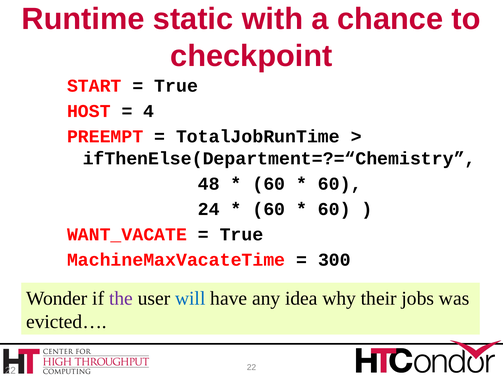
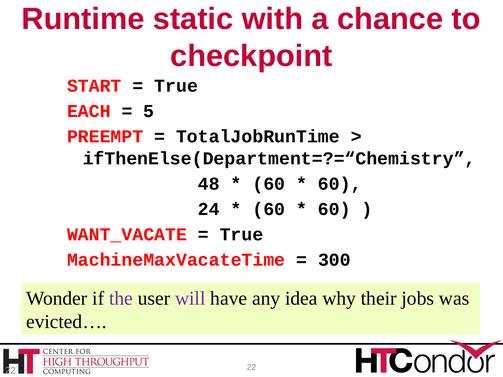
HOST: HOST -> EACH
4: 4 -> 5
will colour: blue -> purple
